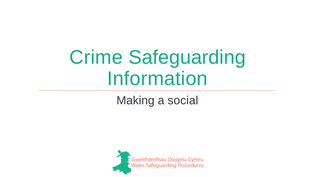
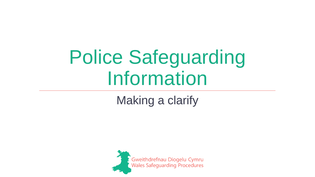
Crime: Crime -> Police
social: social -> clarify
